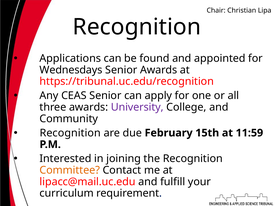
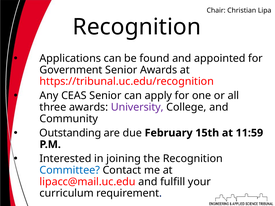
Wednesdays: Wednesdays -> Government
Recognition at (70, 133): Recognition -> Outstanding
Committee colour: orange -> blue
